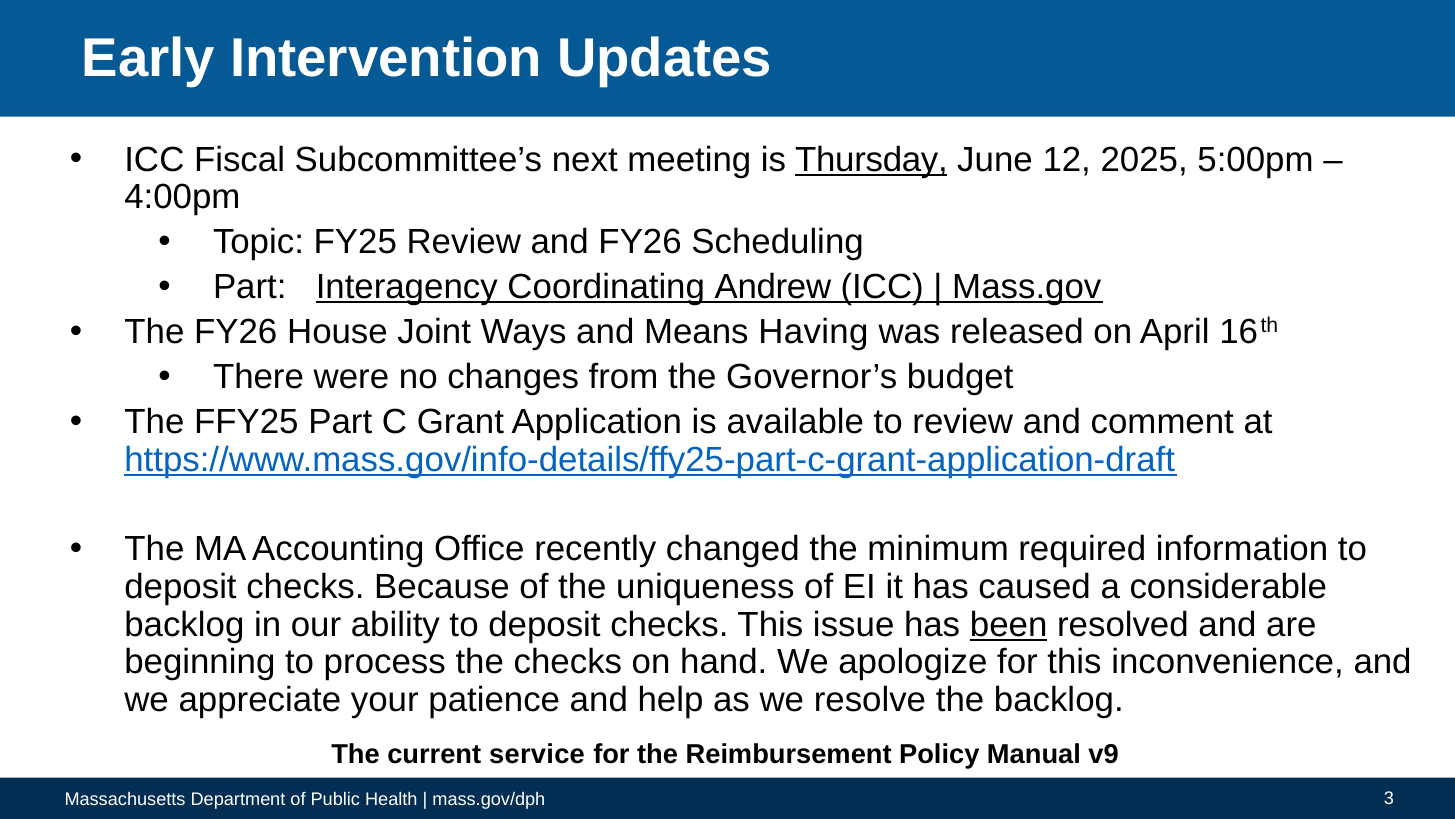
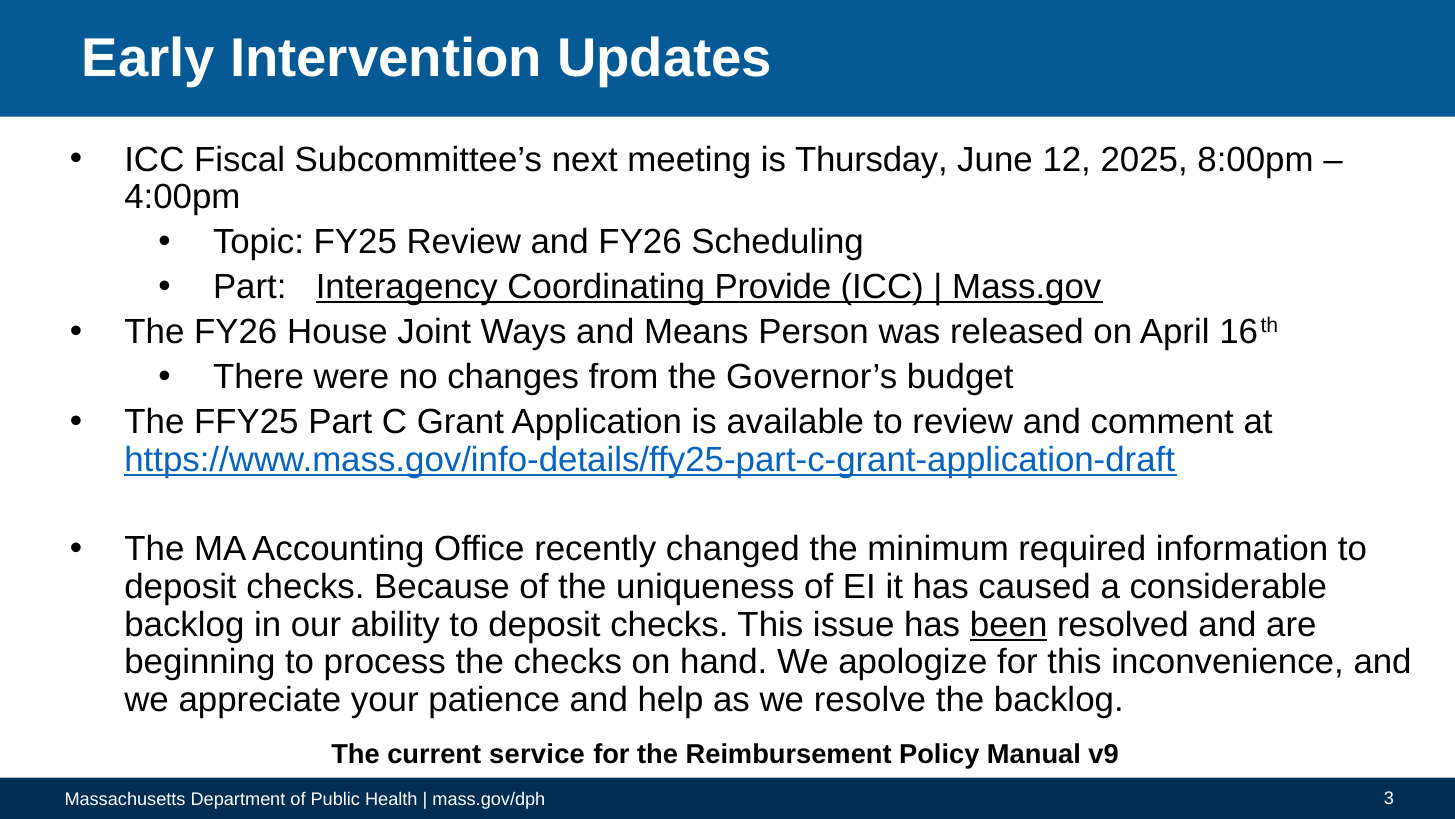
Thursday underline: present -> none
5:00pm: 5:00pm -> 8:00pm
Andrew: Andrew -> Provide
Having: Having -> Person
